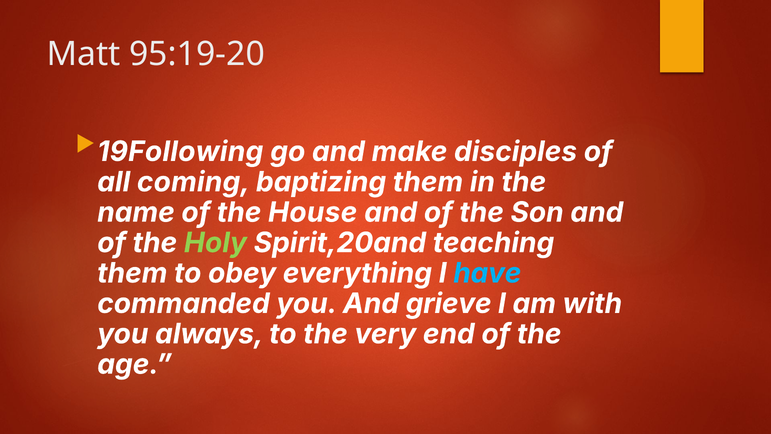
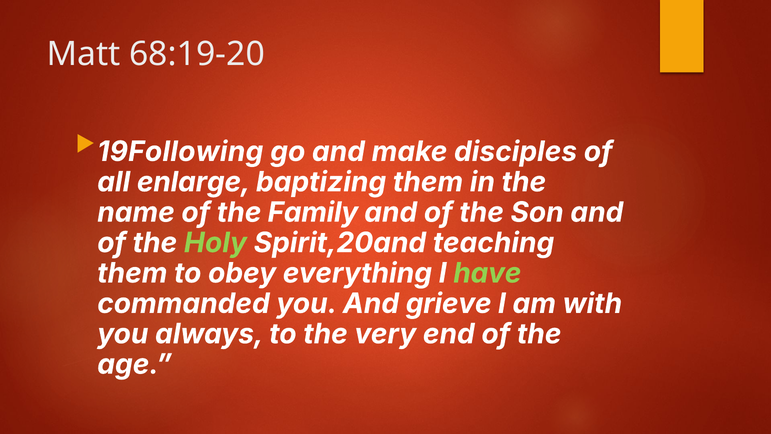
95:19-20: 95:19-20 -> 68:19-20
coming: coming -> enlarge
House: House -> Family
have colour: light blue -> light green
